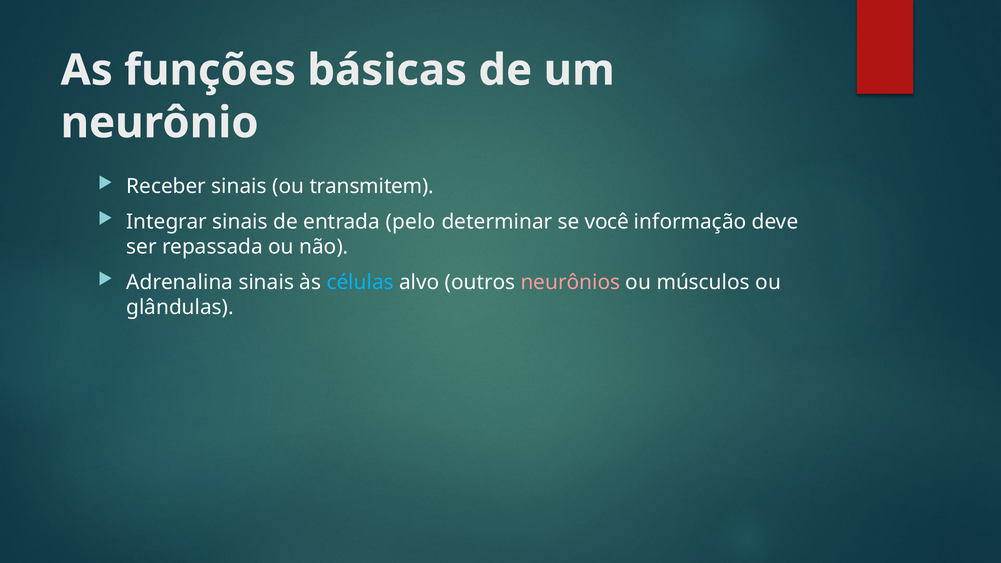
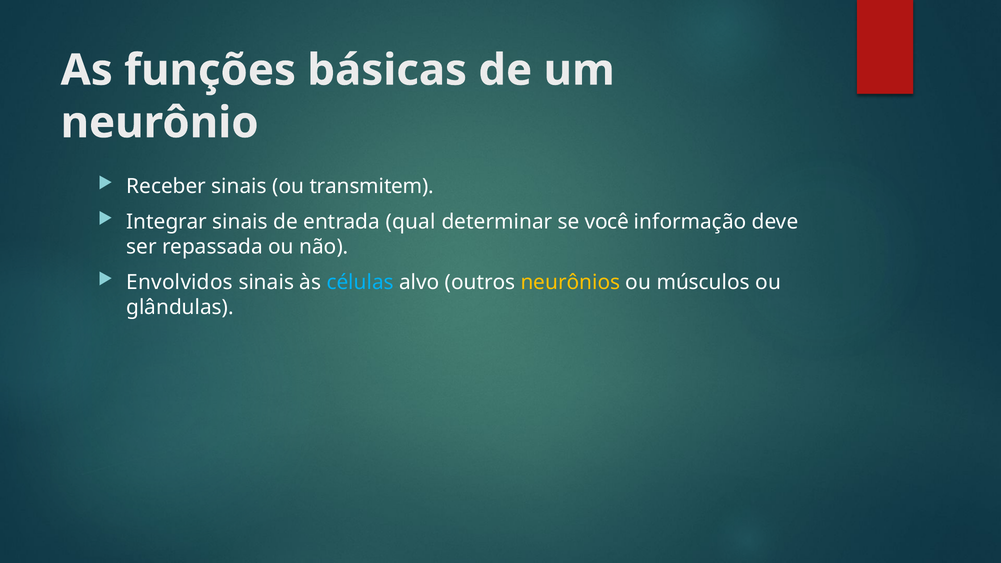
pelo: pelo -> qual
Adrenalina: Adrenalina -> Envolvidos
neurônios colour: pink -> yellow
